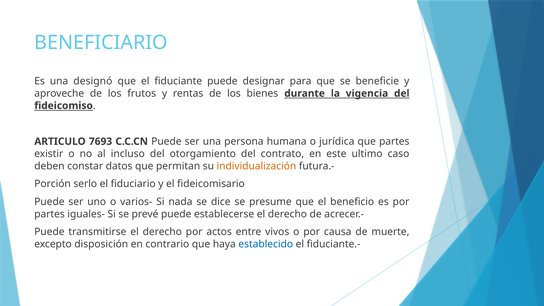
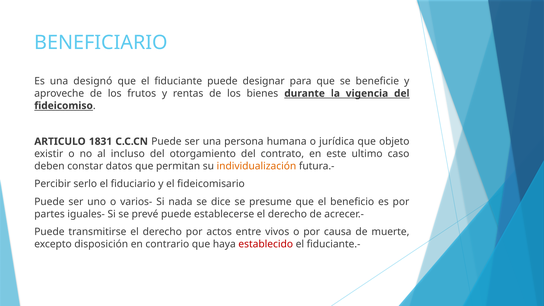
7693: 7693 -> 1831
que partes: partes -> objeto
Porción: Porción -> Percibir
establecido colour: blue -> red
